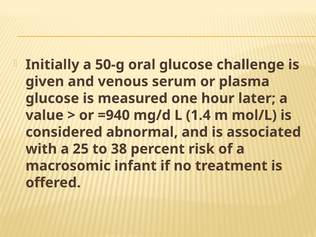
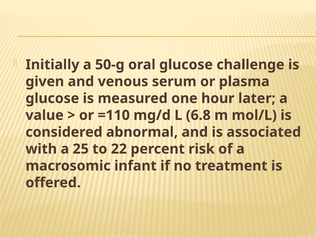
=940: =940 -> =110
1.4: 1.4 -> 6.8
38: 38 -> 22
